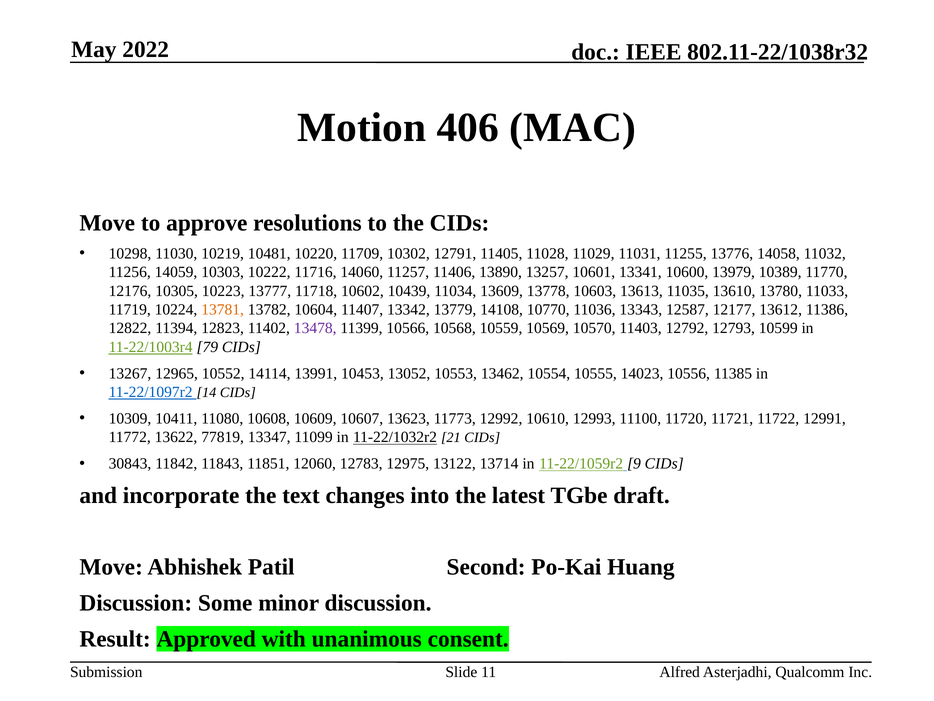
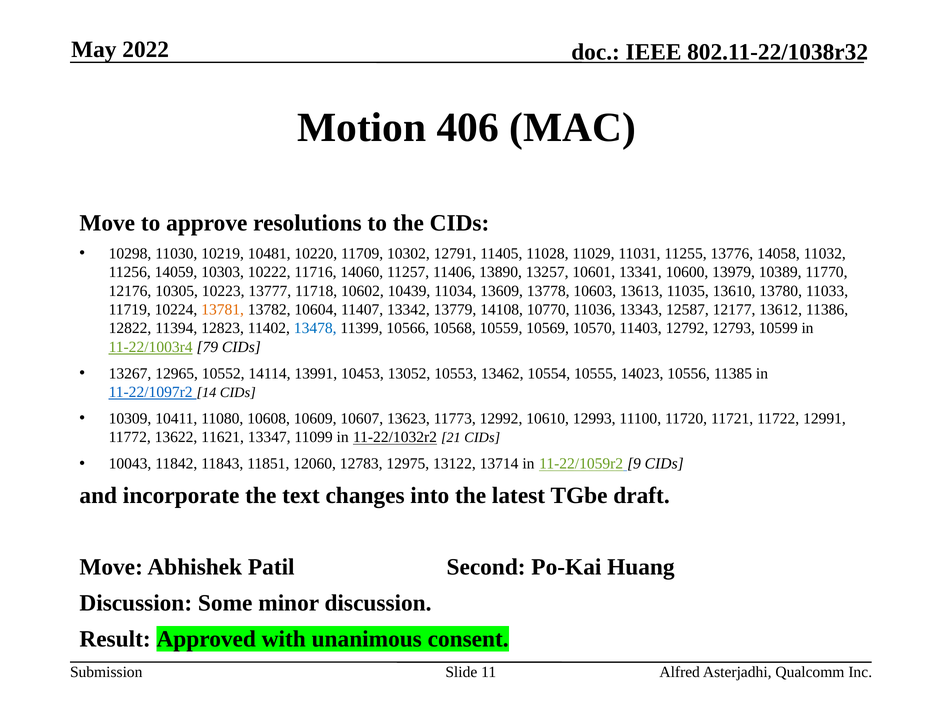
13478 colour: purple -> blue
77819: 77819 -> 11621
30843: 30843 -> 10043
